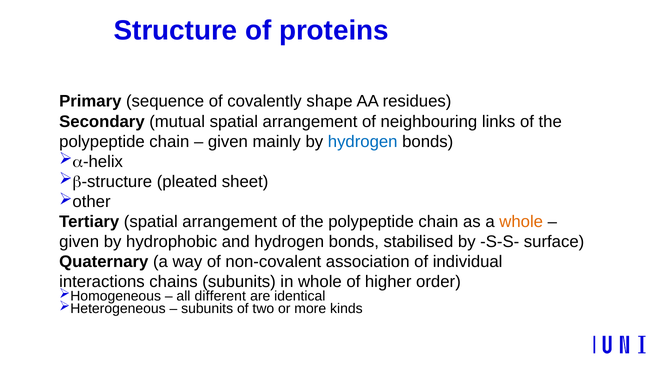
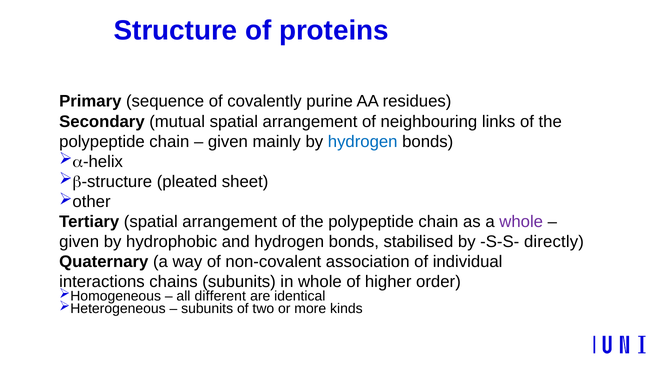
shape: shape -> purine
whole at (521, 222) colour: orange -> purple
surface: surface -> directly
